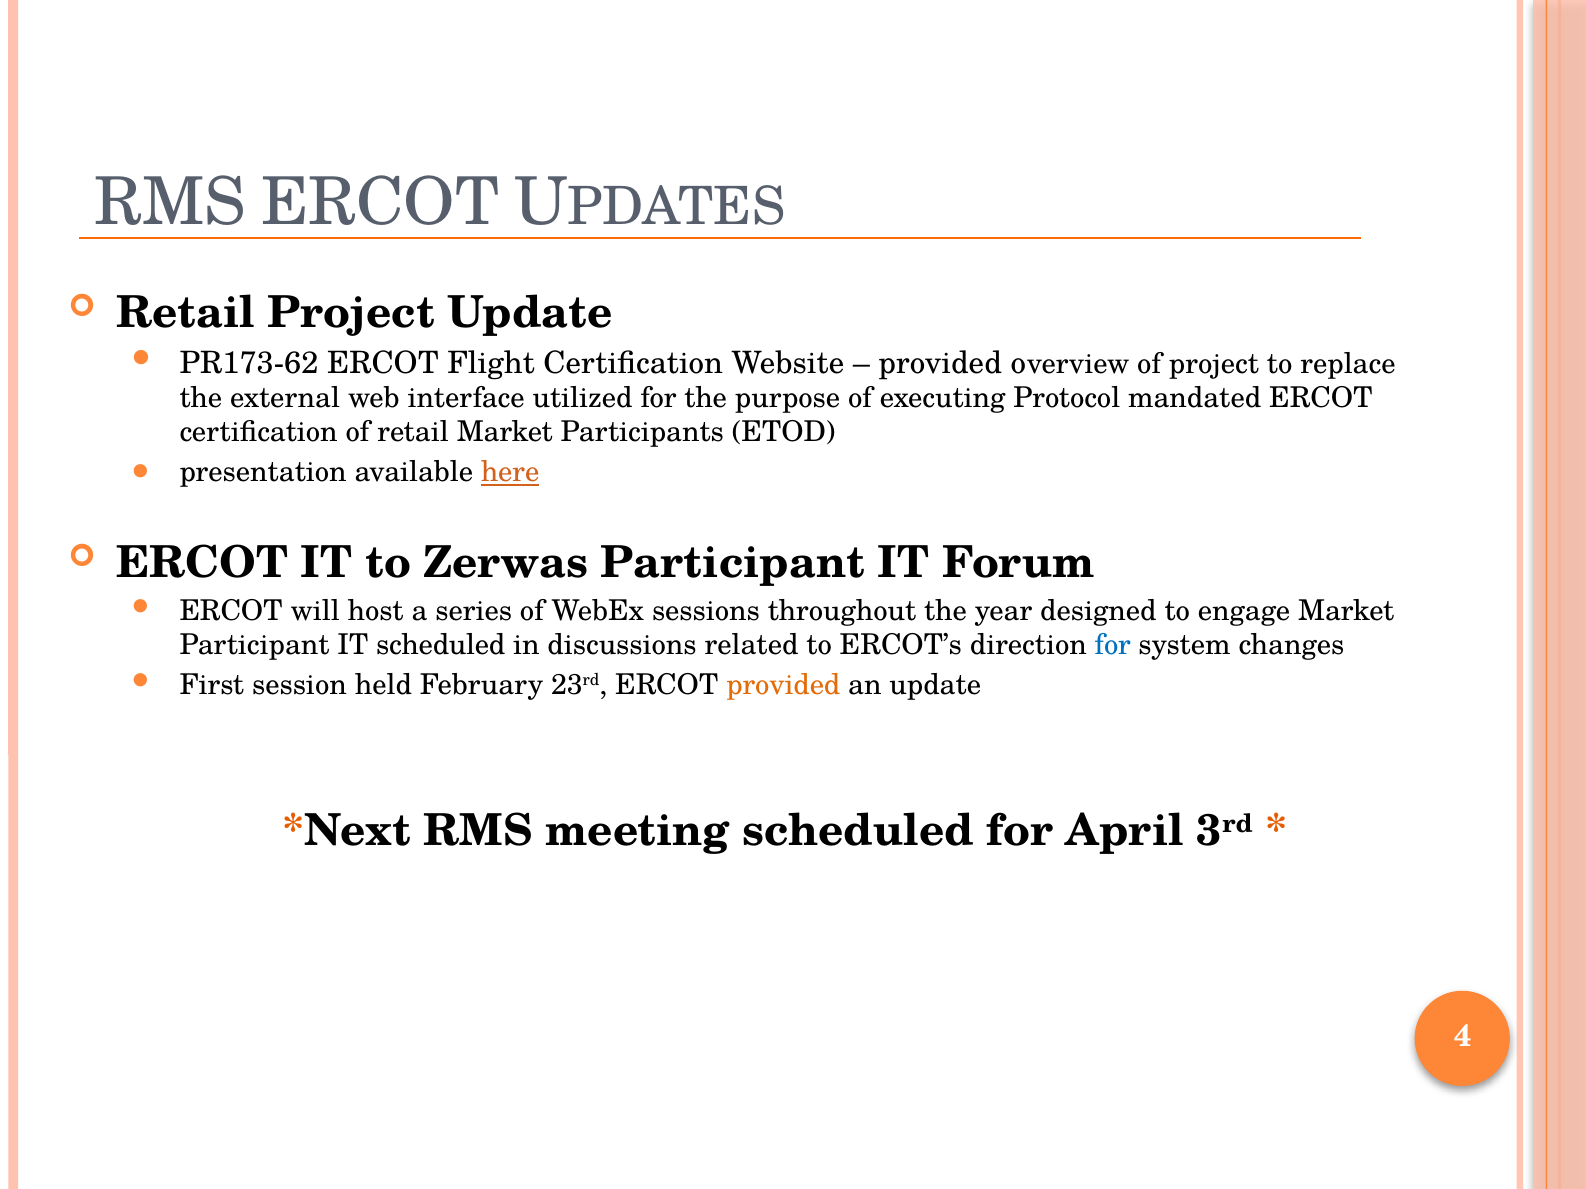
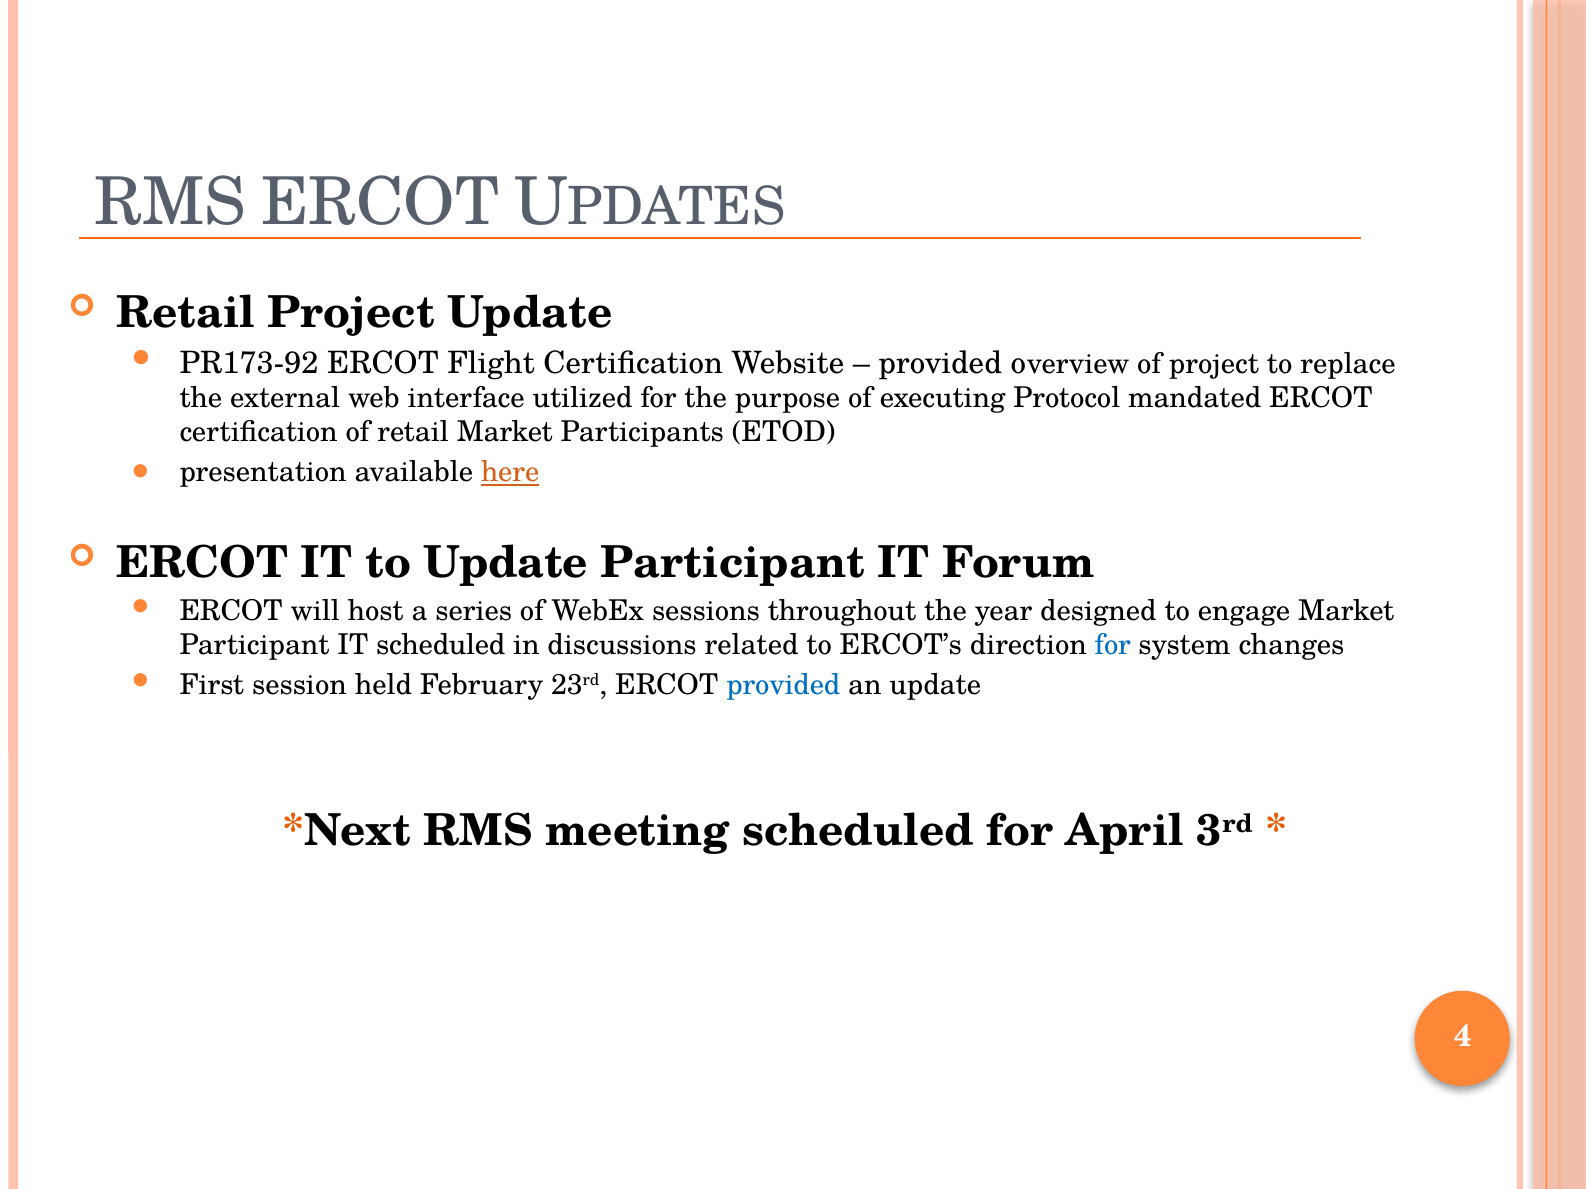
PR173-62: PR173-62 -> PR173-92
to Zerwas: Zerwas -> Update
provided at (783, 685) colour: orange -> blue
